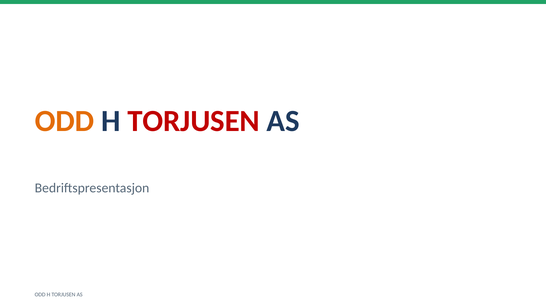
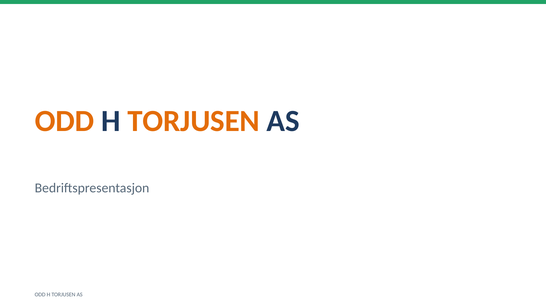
TORJUSEN at (194, 121) colour: red -> orange
